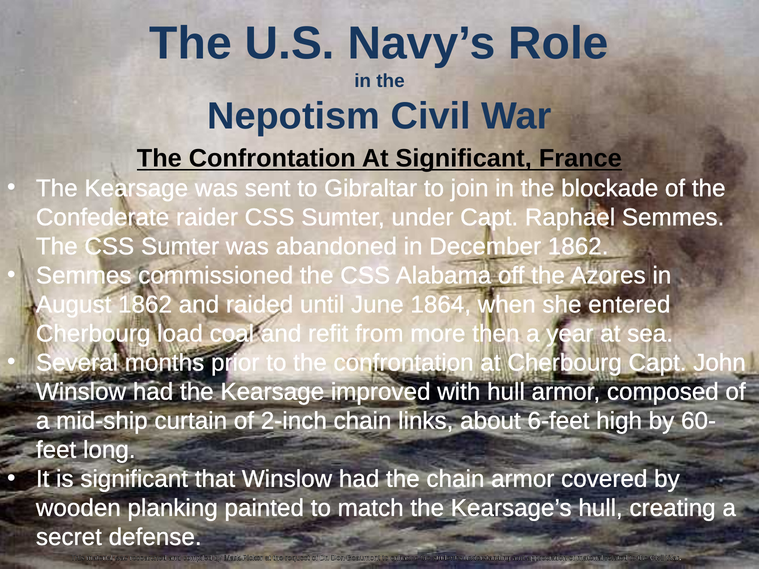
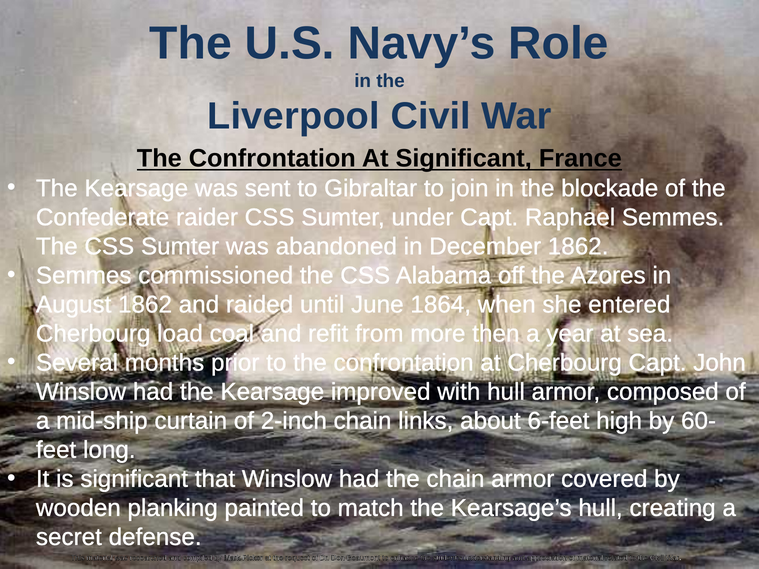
Nepotism: Nepotism -> Liverpool
